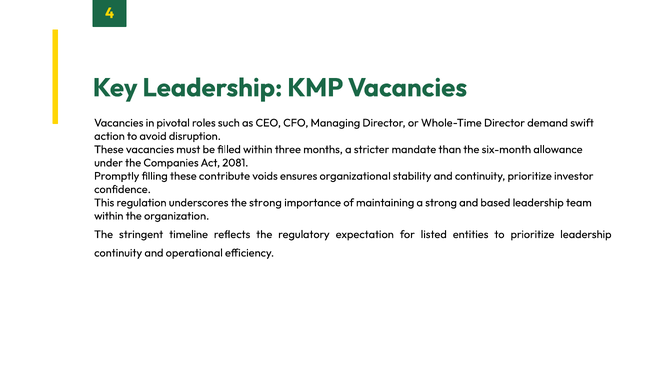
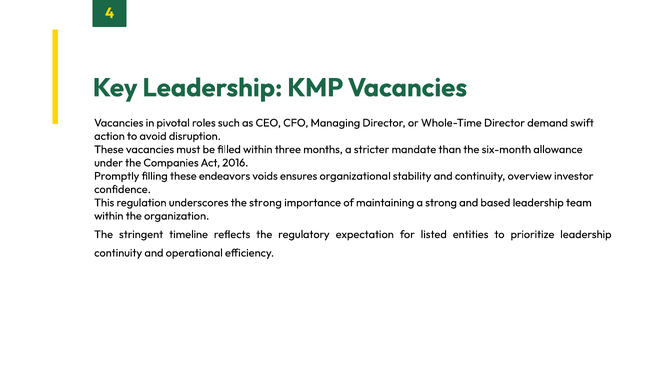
2081: 2081 -> 2016
contribute: contribute -> endeavors
continuity prioritize: prioritize -> overview
